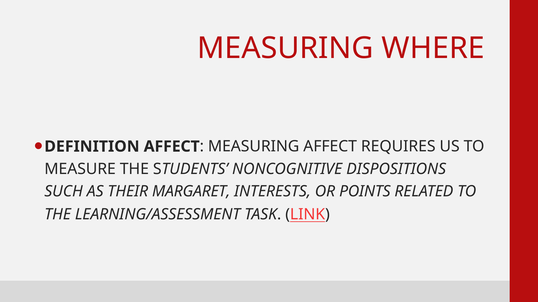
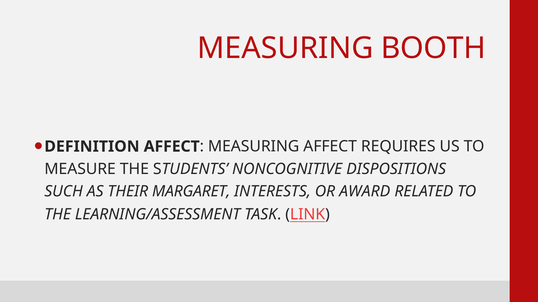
WHERE: WHERE -> BOOTH
POINTS: POINTS -> AWARD
